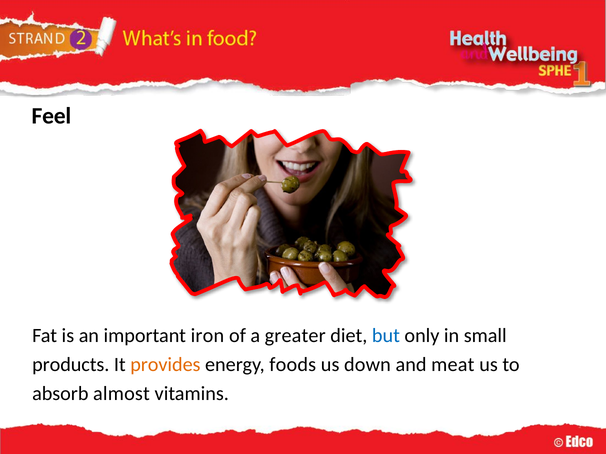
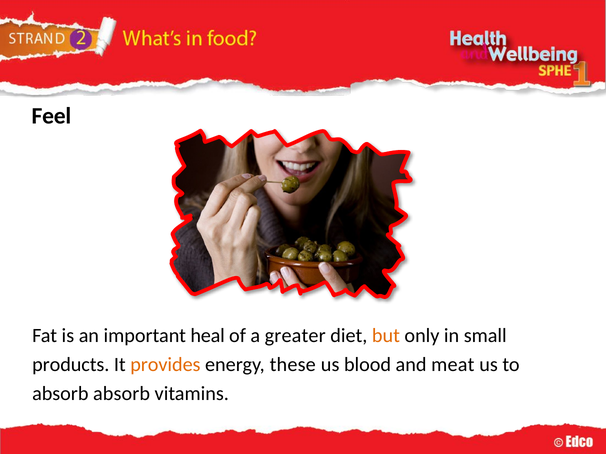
iron: iron -> heal
but colour: blue -> orange
foods: foods -> these
down: down -> blood
absorb almost: almost -> absorb
